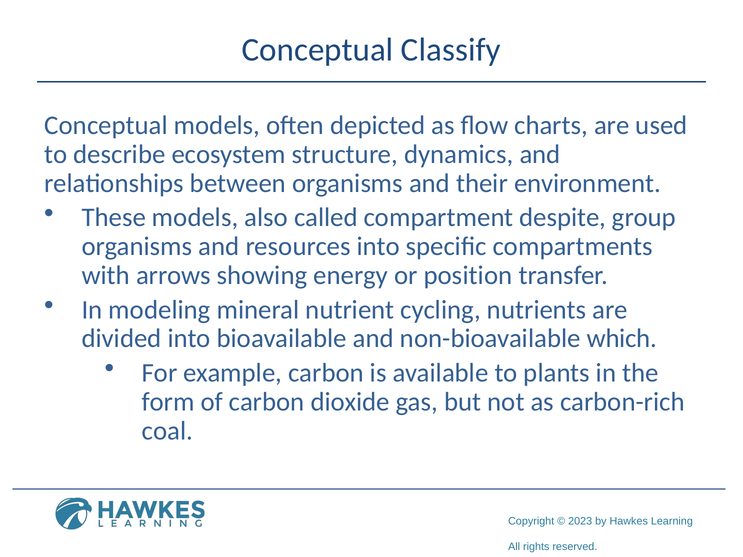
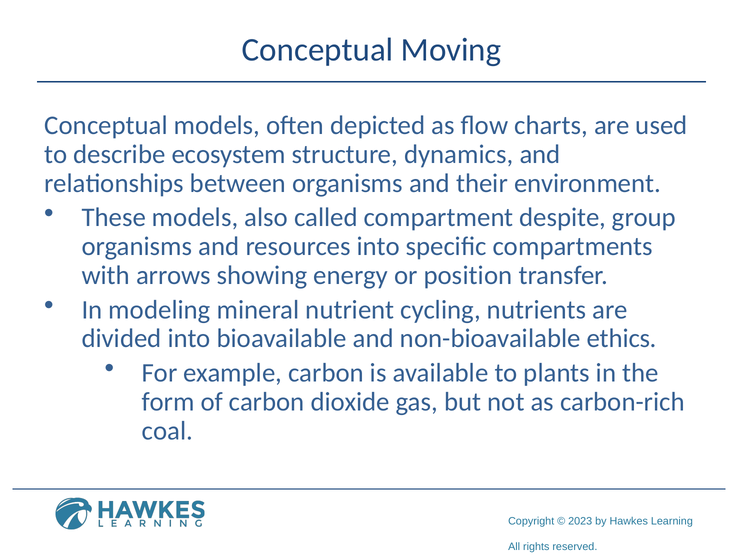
Classify: Classify -> Moving
which: which -> ethics
